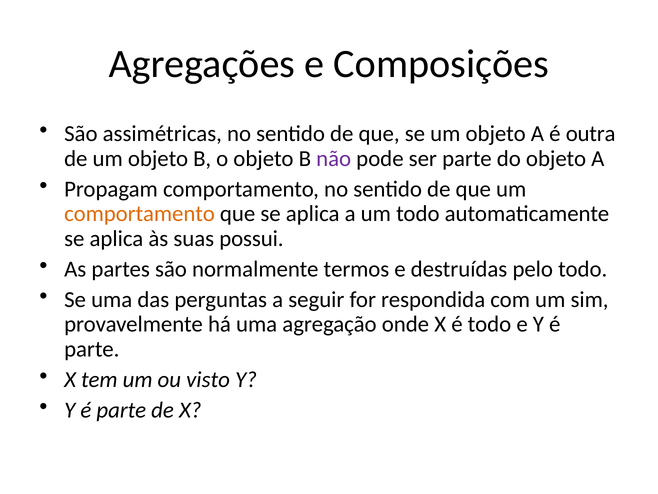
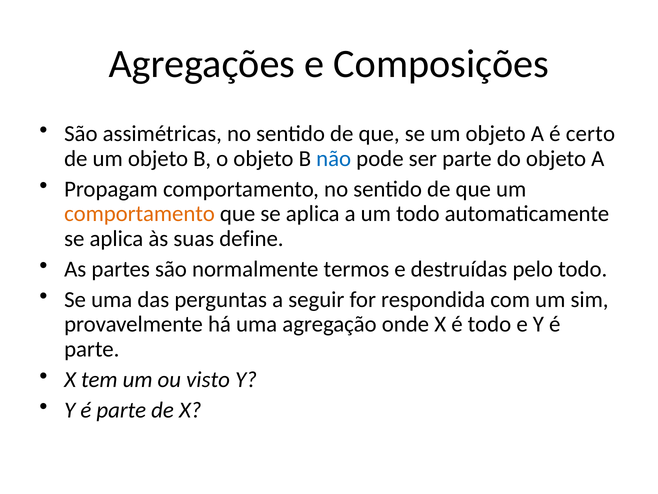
outra: outra -> certo
não colour: purple -> blue
possui: possui -> define
